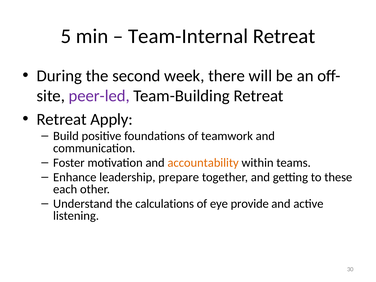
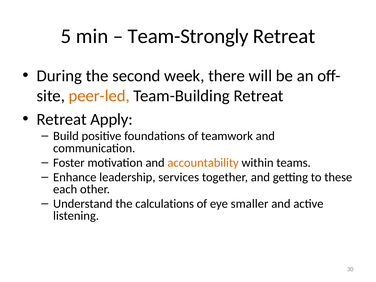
Team-Internal: Team-Internal -> Team-Strongly
peer-led colour: purple -> orange
prepare: prepare -> services
provide: provide -> smaller
